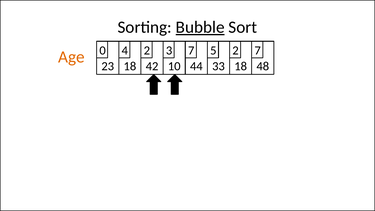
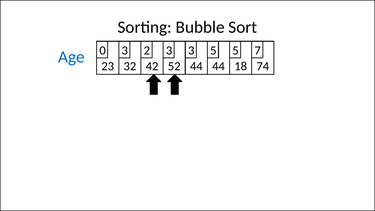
Bubble underline: present -> none
0 4: 4 -> 3
3 7: 7 -> 3
5 2: 2 -> 5
Age colour: orange -> blue
23 18: 18 -> 32
10: 10 -> 52
44 33: 33 -> 44
48: 48 -> 74
